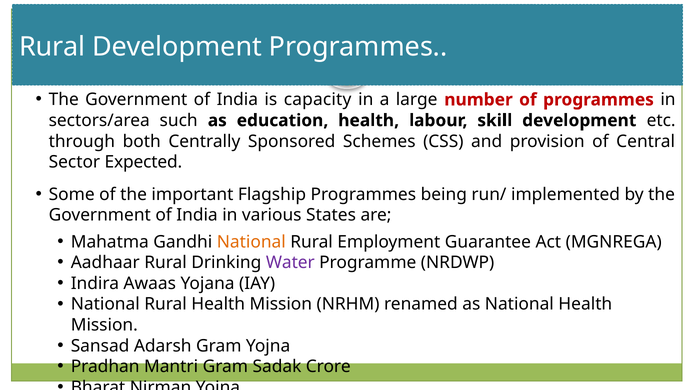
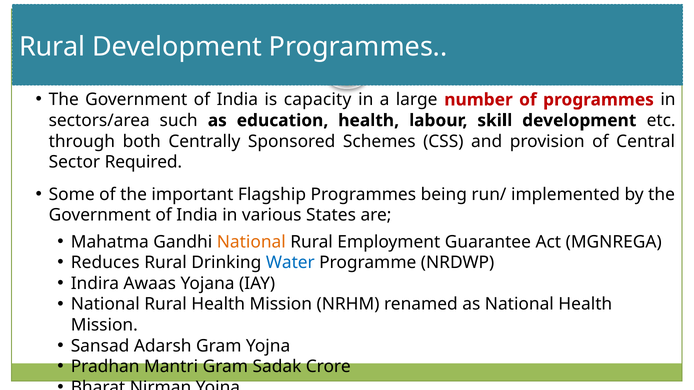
Expected: Expected -> Required
Aadhaar: Aadhaar -> Reduces
Water colour: purple -> blue
